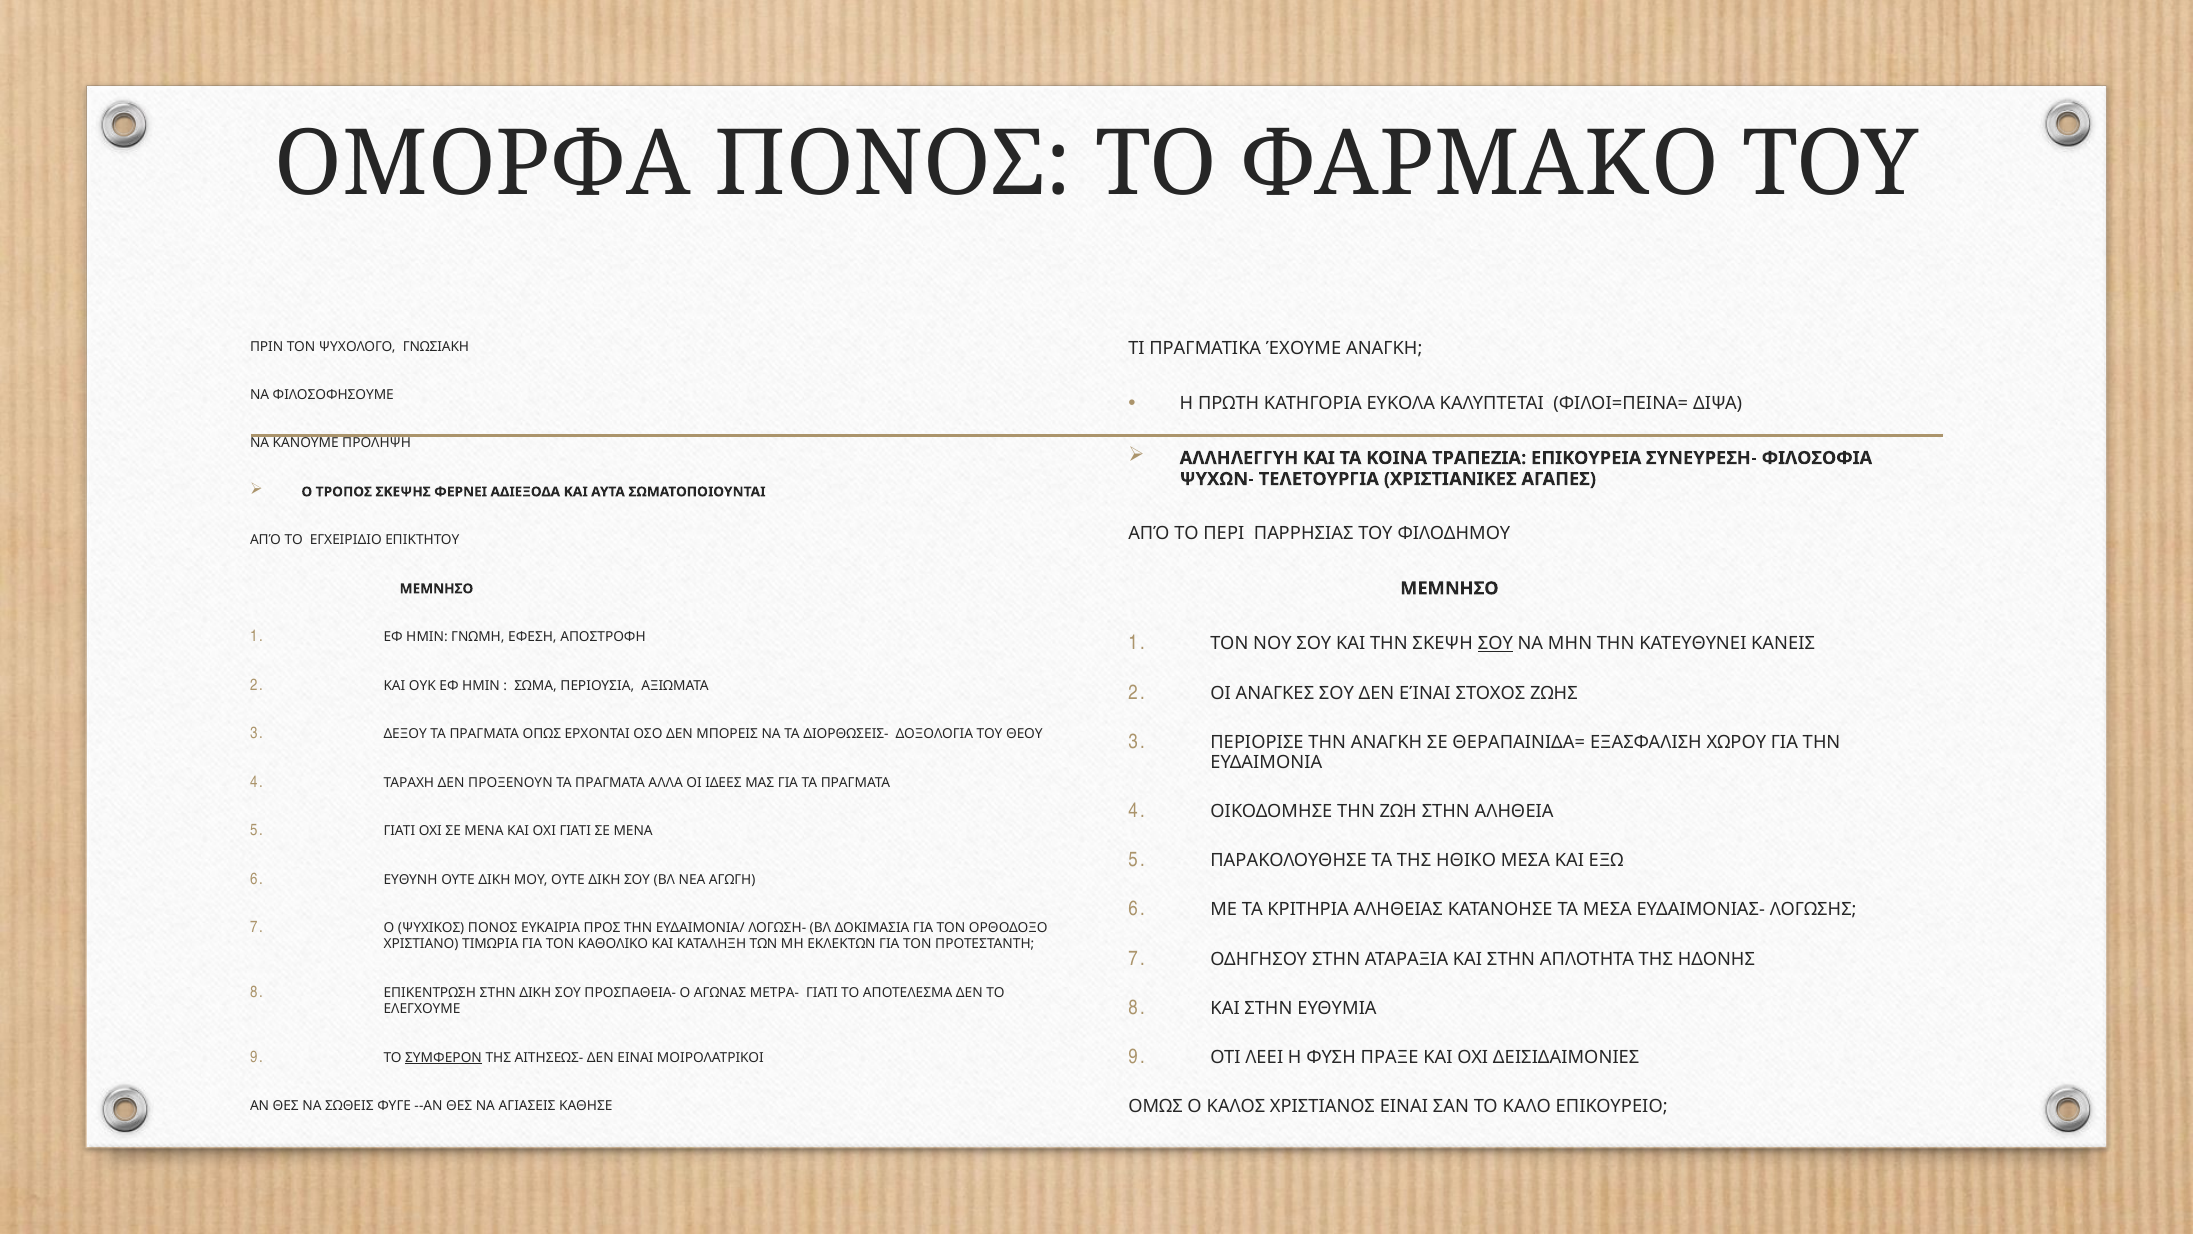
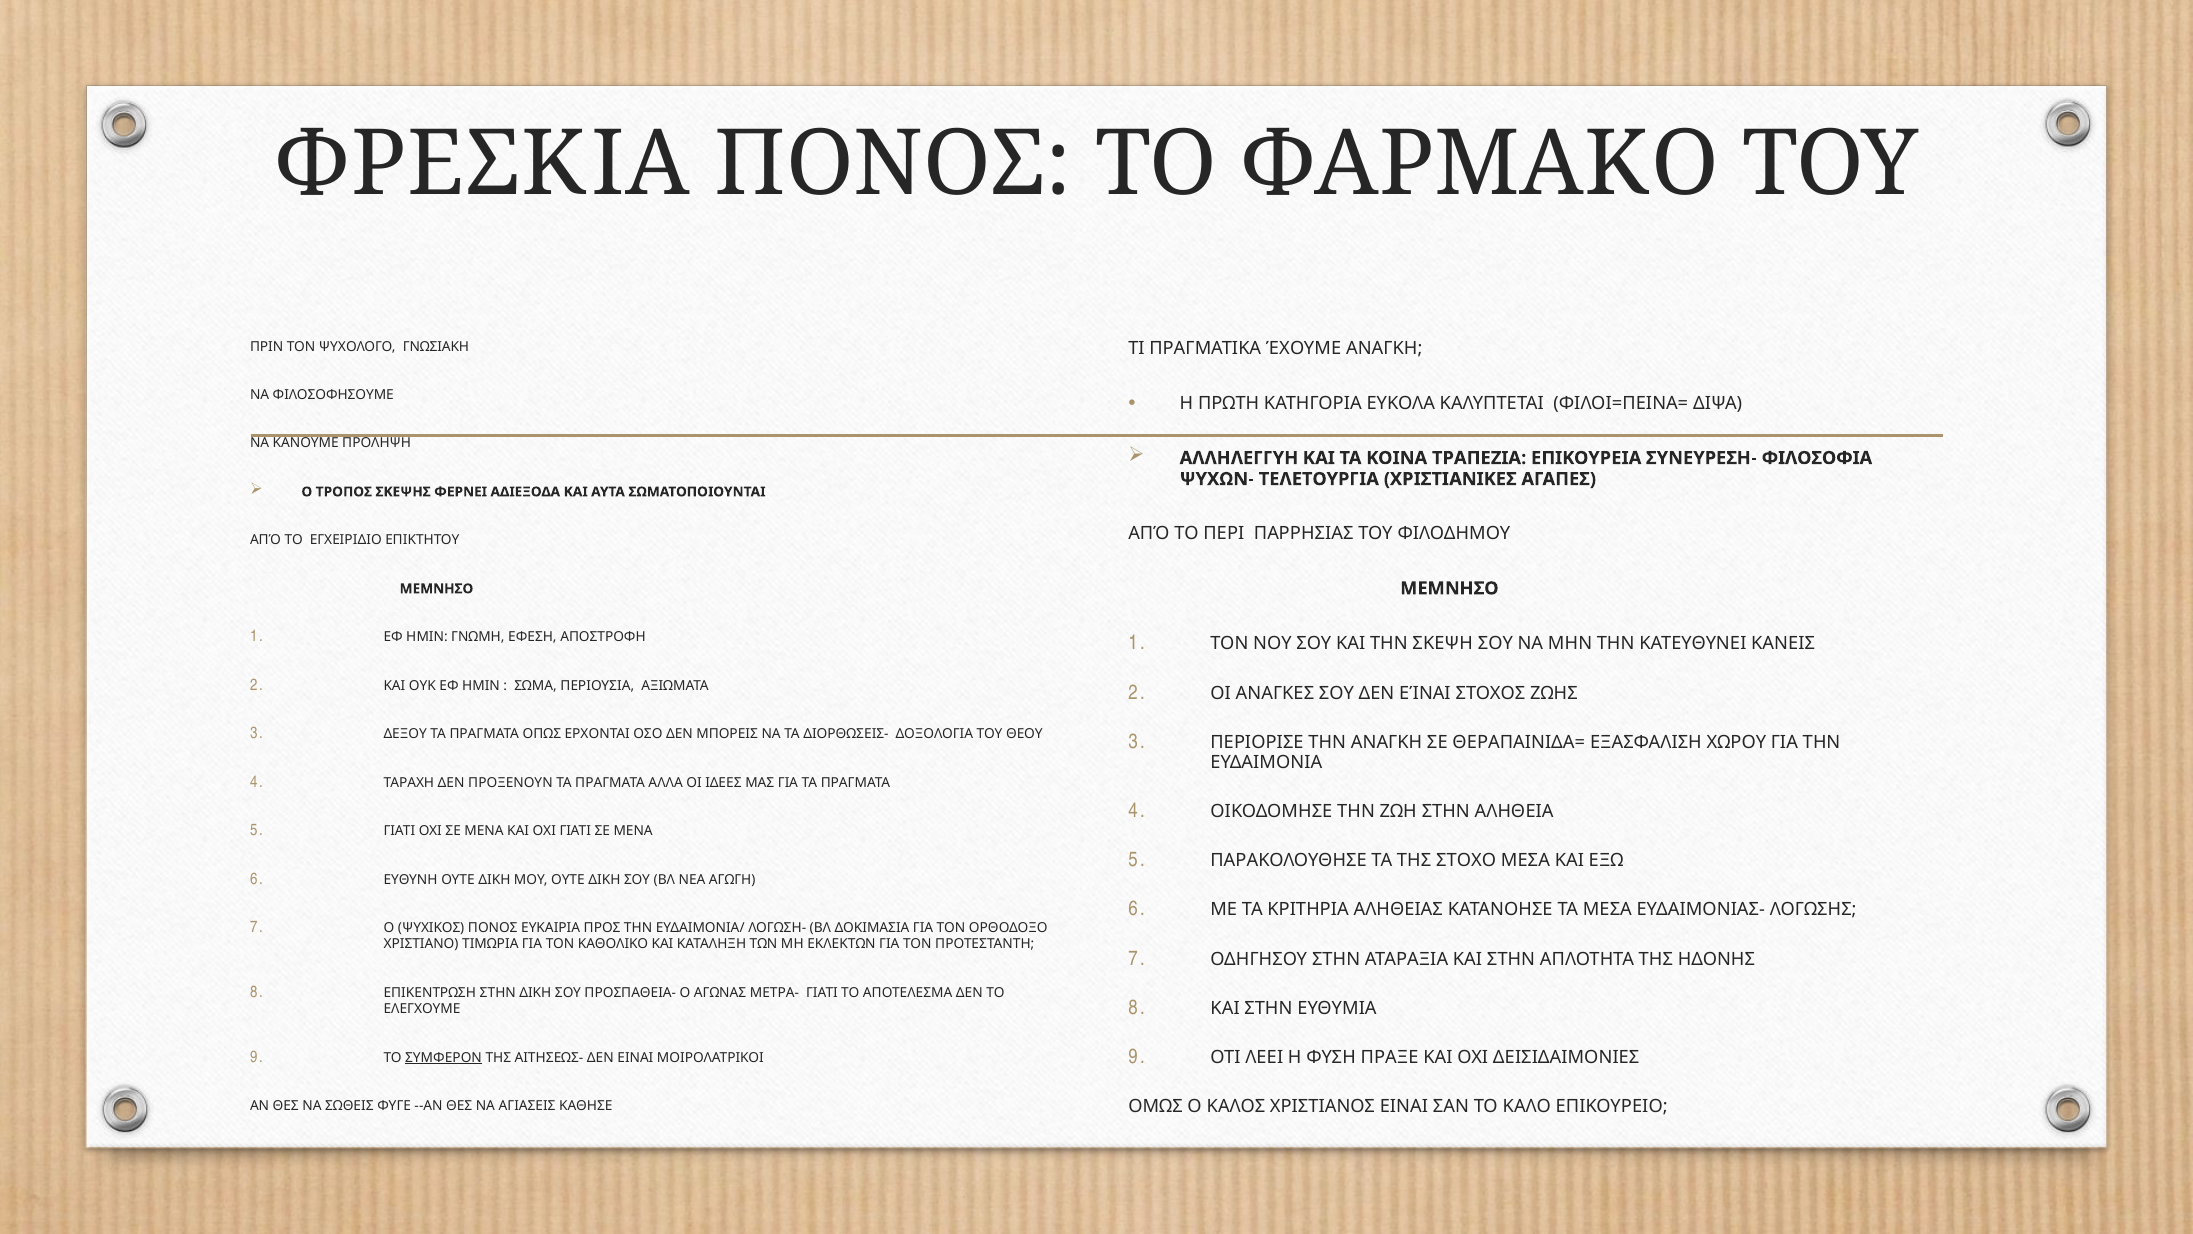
ΟΜΟΡΦΑ: ΟΜΟΡΦΑ -> ΦΡΕΣΚΙΑ
ΣΟΥ at (1495, 644) underline: present -> none
ΗΘΙΚΟ: ΗΘΙΚΟ -> ΣΤΟΧΟ
